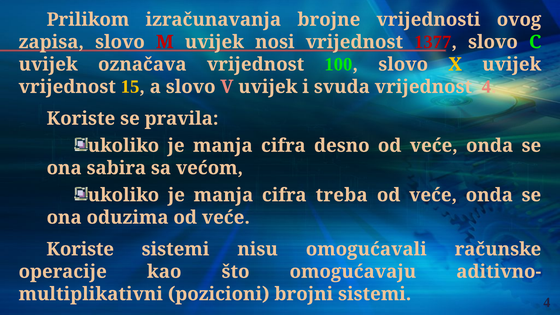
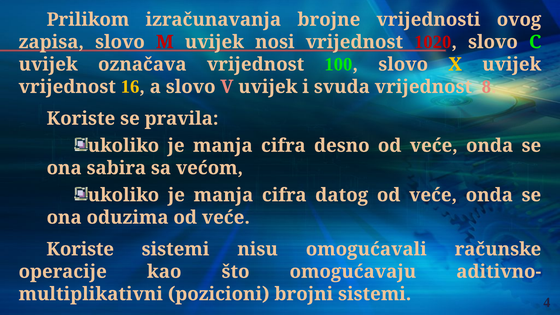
1377: 1377 -> 1020
15: 15 -> 16
vrijednost 4: 4 -> 8
treba: treba -> datog
